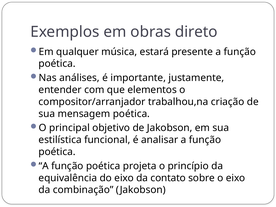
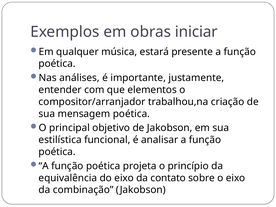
direto: direto -> iniciar
